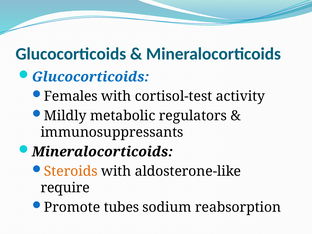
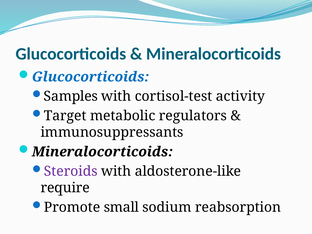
Females: Females -> Samples
Mildly: Mildly -> Target
Steroids colour: orange -> purple
tubes: tubes -> small
